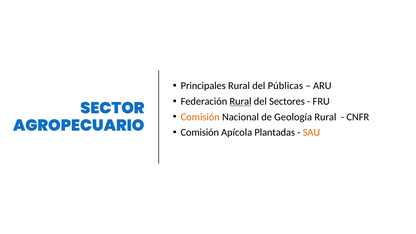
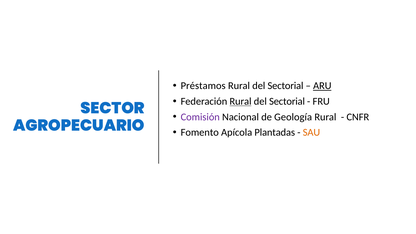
Principales: Principales -> Préstamos
Públicas at (285, 86): Públicas -> Sectorial
ARU underline: none -> present
Sectores at (287, 101): Sectores -> Sectorial
Comisión at (200, 117) colour: orange -> purple
Comisión at (200, 132): Comisión -> Fomento
